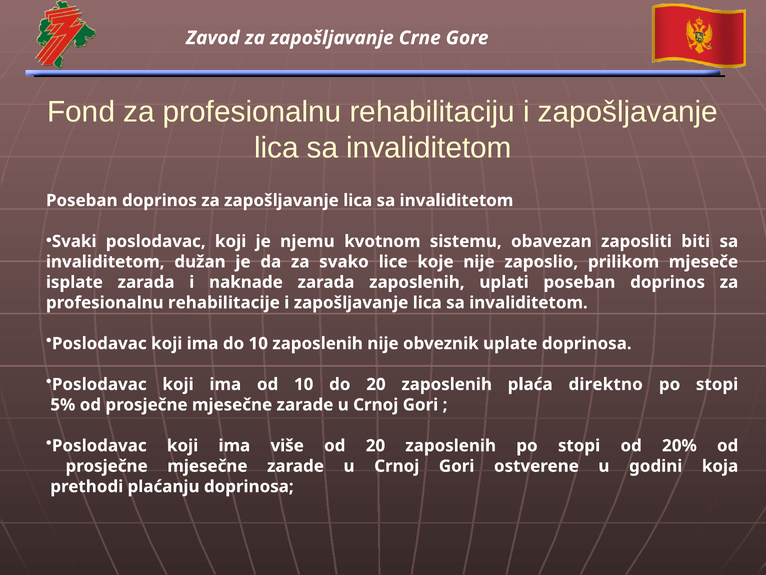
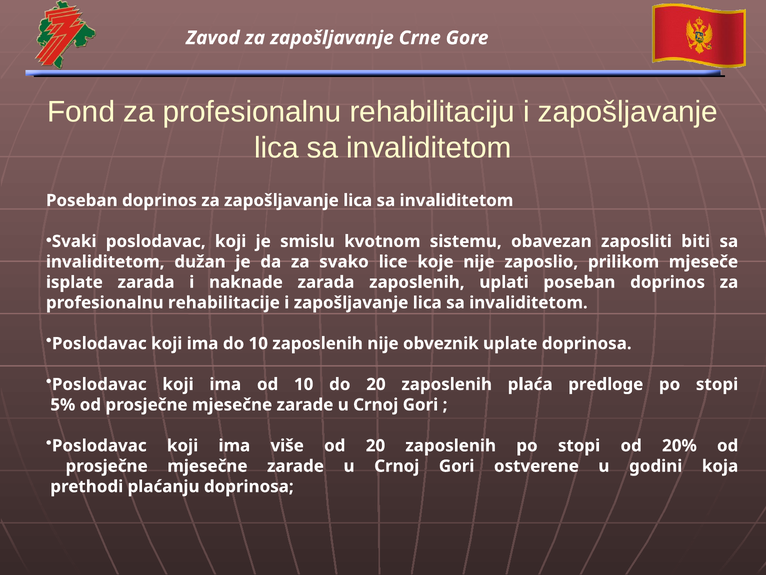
njemu: njemu -> smislu
direktno: direktno -> predloge
